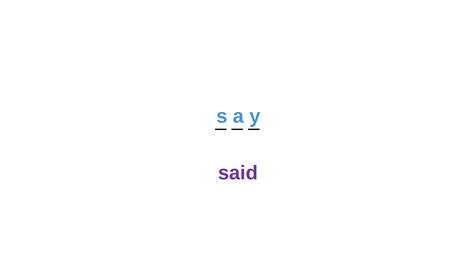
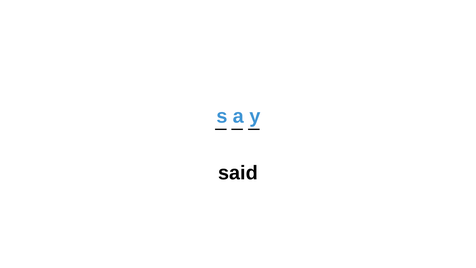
said colour: purple -> black
